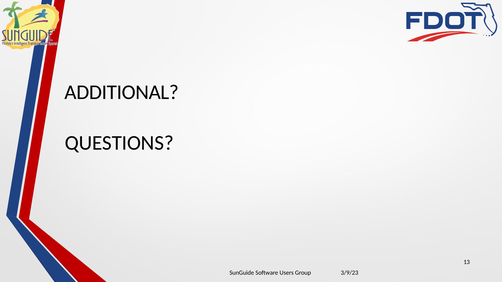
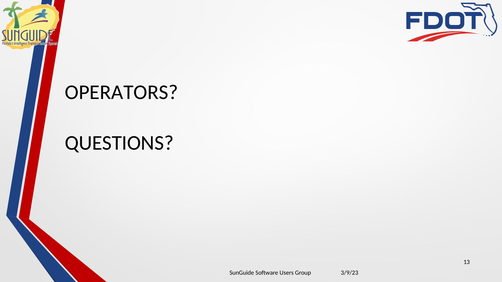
ADDITIONAL: ADDITIONAL -> OPERATORS
